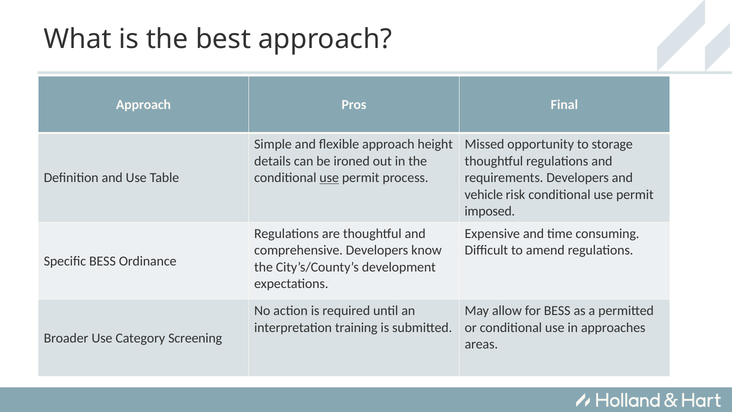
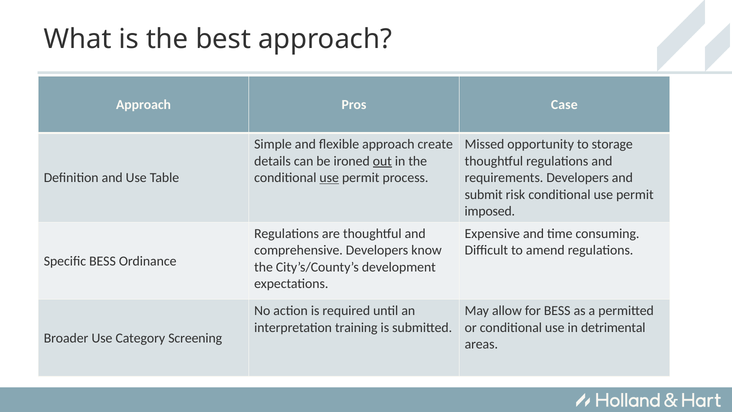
Final: Final -> Case
height: height -> create
out underline: none -> present
vehicle: vehicle -> submit
approaches: approaches -> detrimental
